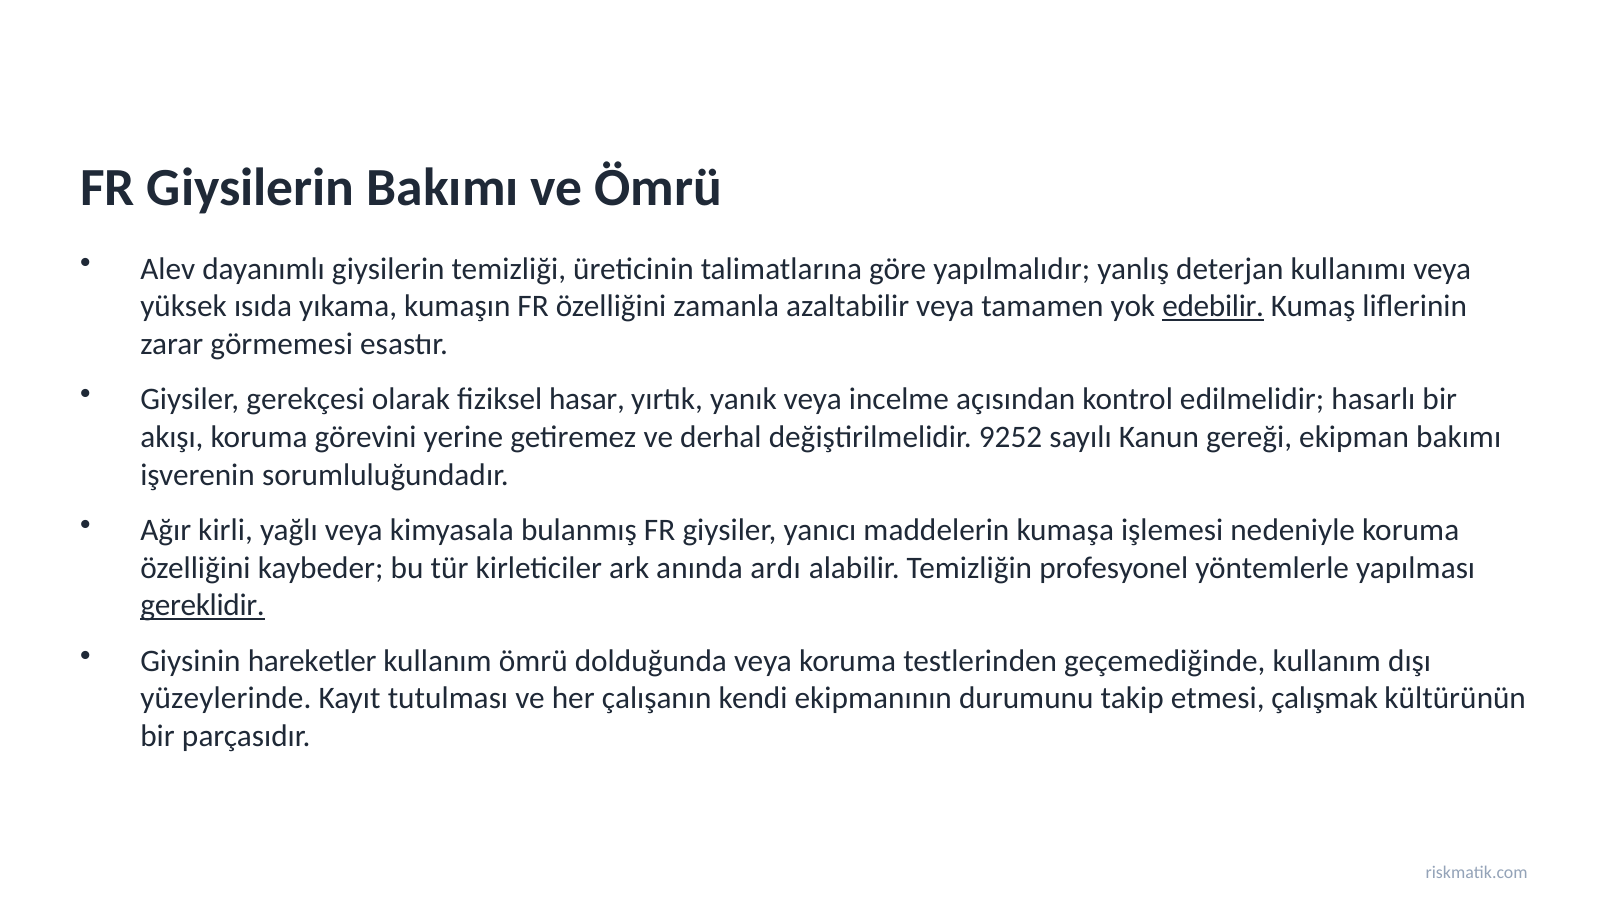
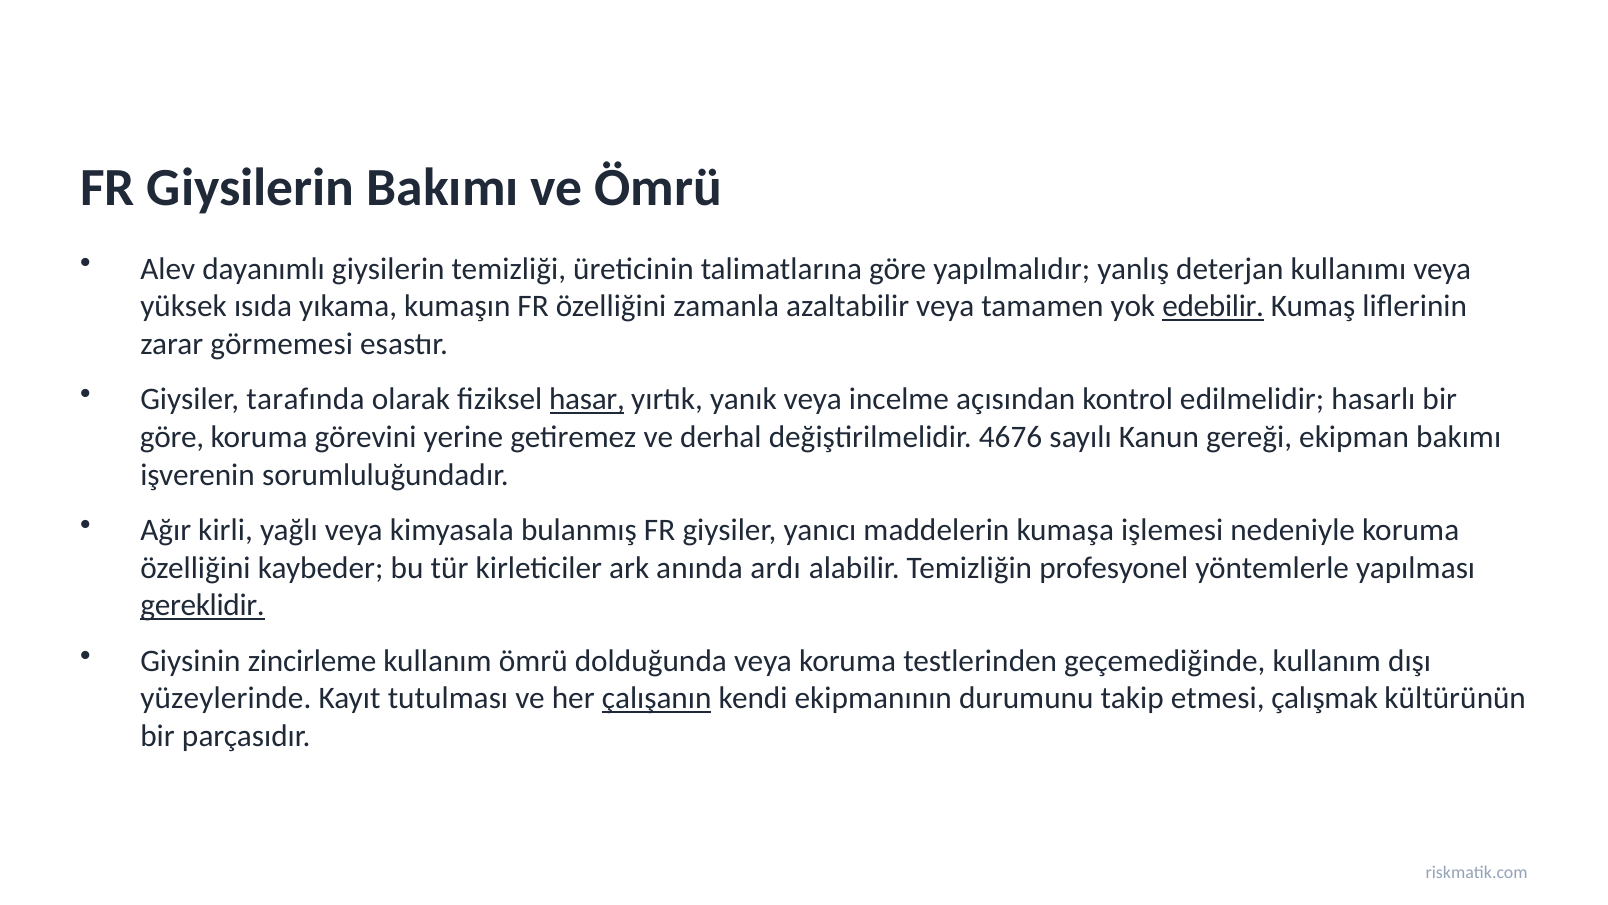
gerekçesi: gerekçesi -> tarafında
hasar underline: none -> present
akışı at (172, 437): akışı -> göre
9252: 9252 -> 4676
hareketler: hareketler -> zincirleme
çalışanın underline: none -> present
